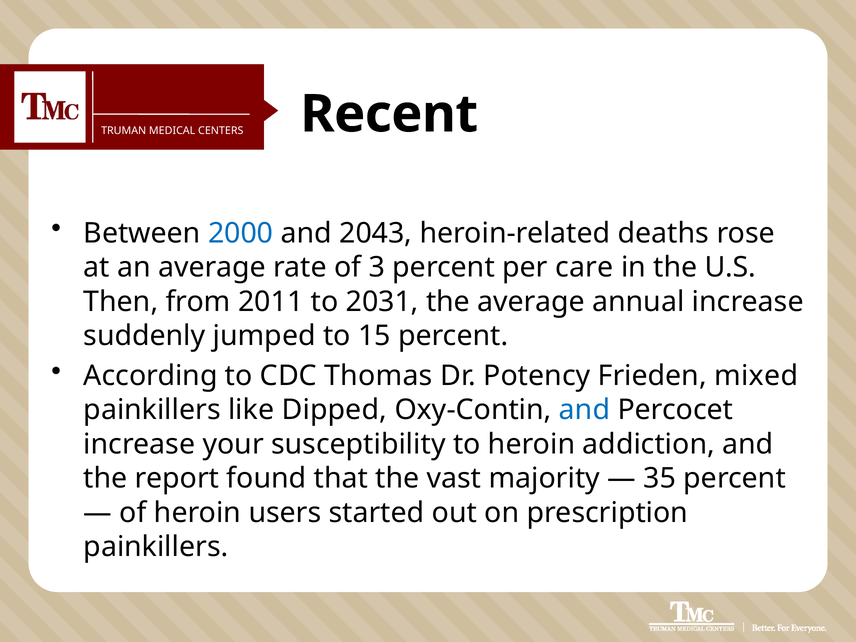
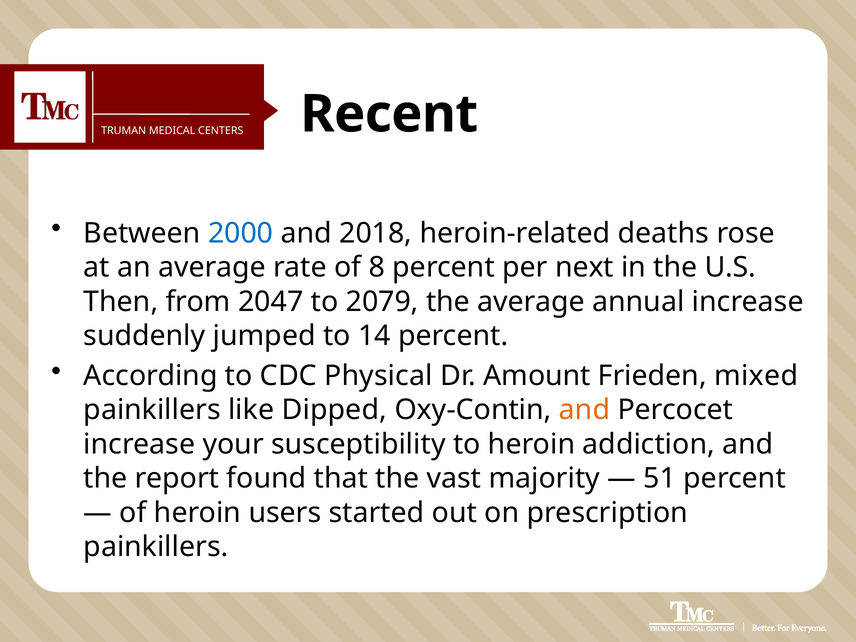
2043: 2043 -> 2018
3: 3 -> 8
care: care -> next
2011: 2011 -> 2047
2031: 2031 -> 2079
15: 15 -> 14
Thomas: Thomas -> Physical
Potency: Potency -> Amount
and at (585, 410) colour: blue -> orange
35: 35 -> 51
